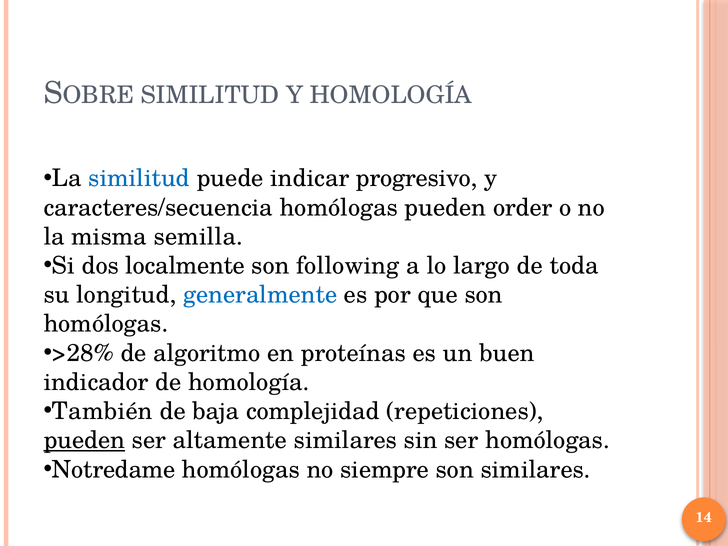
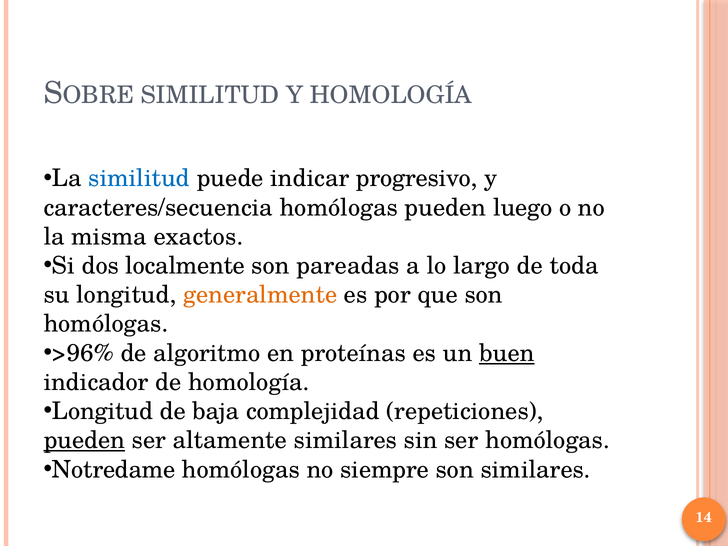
order: order -> luego
semilla: semilla -> exactos
following: following -> pareadas
generalmente colour: blue -> orange
>28%: >28% -> >96%
buen underline: none -> present
También at (102, 411): También -> Longitud
